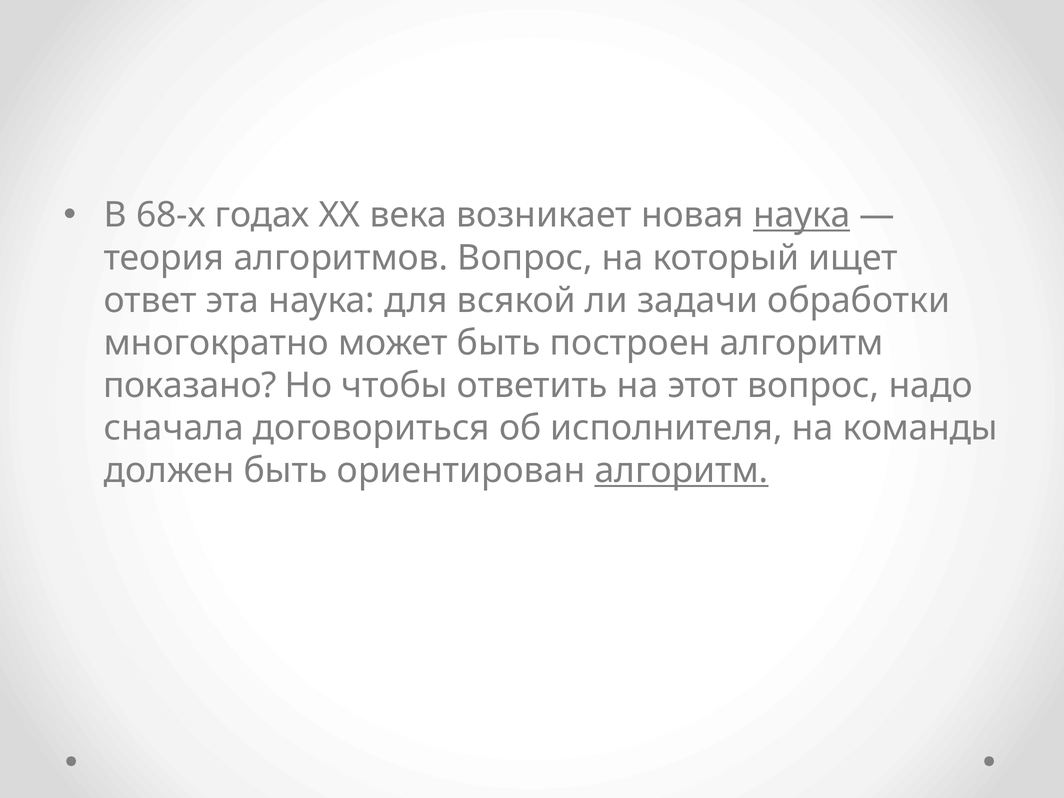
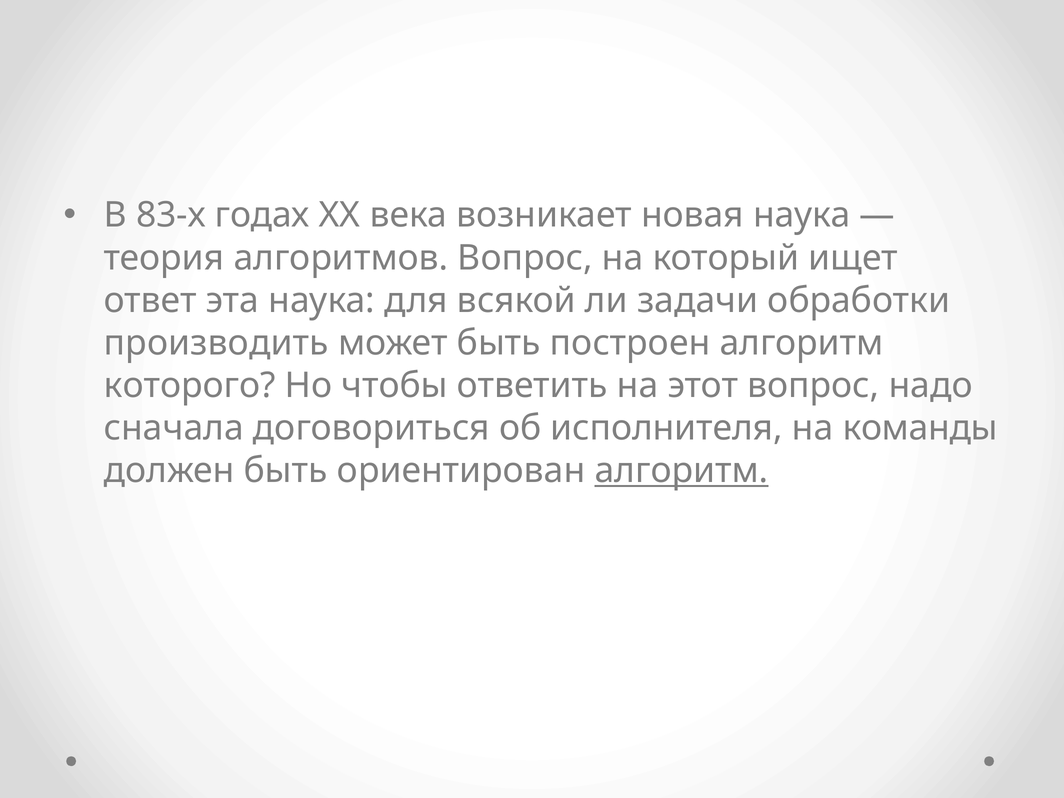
68-х: 68-х -> 83-х
наука at (802, 215) underline: present -> none
многократно: многократно -> производить
показано: показано -> которого
